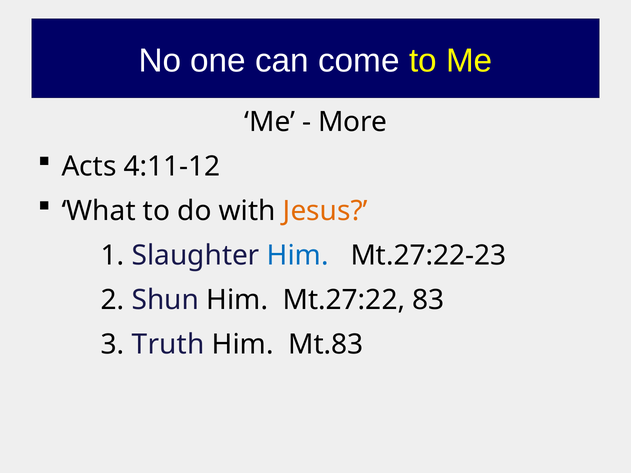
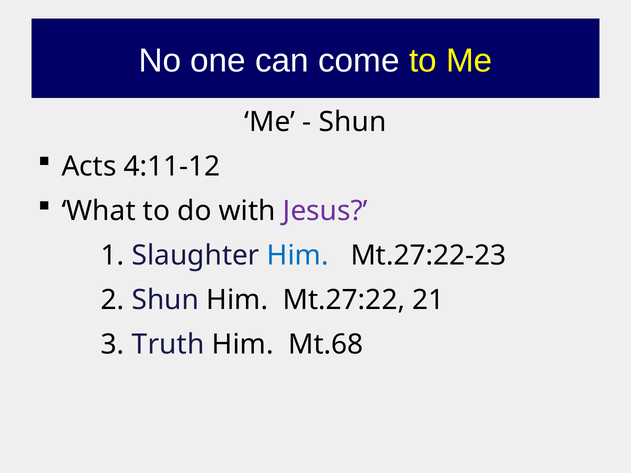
More at (353, 122): More -> Shun
Jesus colour: orange -> purple
83: 83 -> 21
Mt.83: Mt.83 -> Mt.68
